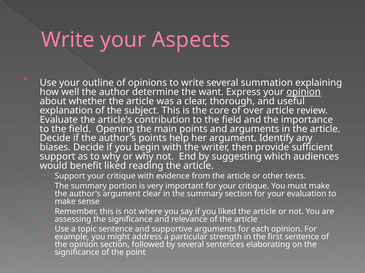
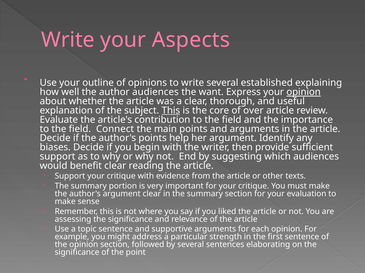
summation: summation -> established
author determine: determine -> audiences
This at (171, 111) underline: none -> present
Opening: Opening -> Connect
benefit liked: liked -> clear
